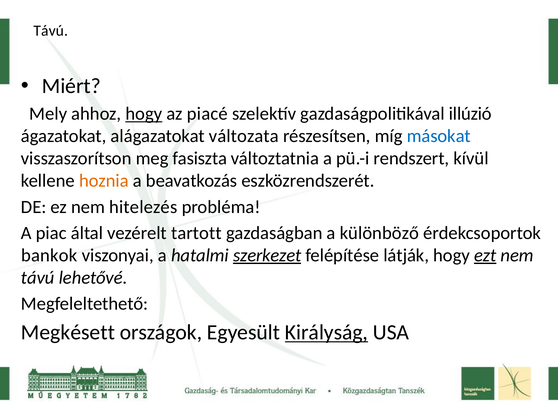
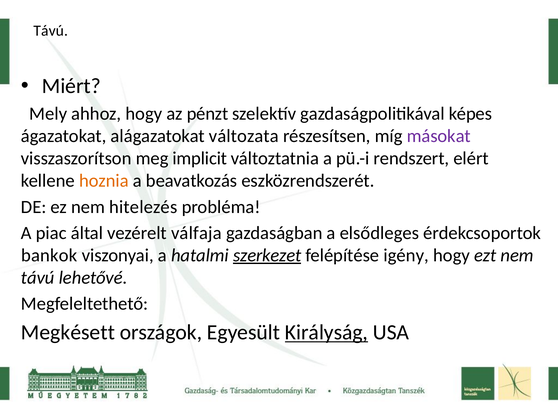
hogy at (144, 114) underline: present -> none
piacé: piacé -> pénzt
illúzió: illúzió -> képes
másokat colour: blue -> purple
fasiszta: fasiszta -> implicit
kívül: kívül -> elért
tartott: tartott -> válfaja
különböző: különböző -> elsődleges
látják: látják -> igény
ezt underline: present -> none
